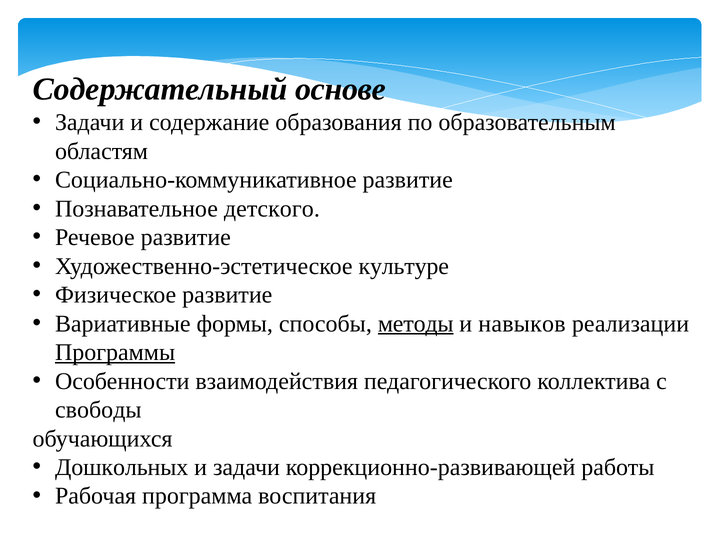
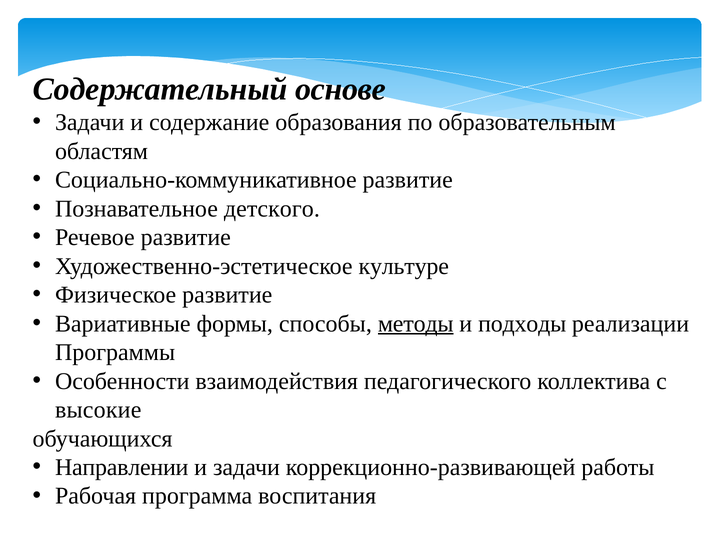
навыков: навыков -> подходы
Программы underline: present -> none
свободы: свободы -> высокие
Дошкольных: Дошкольных -> Направлении
